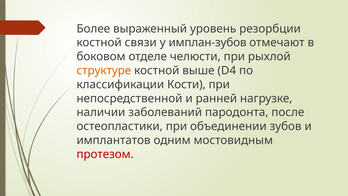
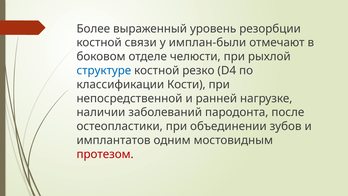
имплан-зубов: имплан-зубов -> имплан-были
структуре colour: orange -> blue
выше: выше -> резко
